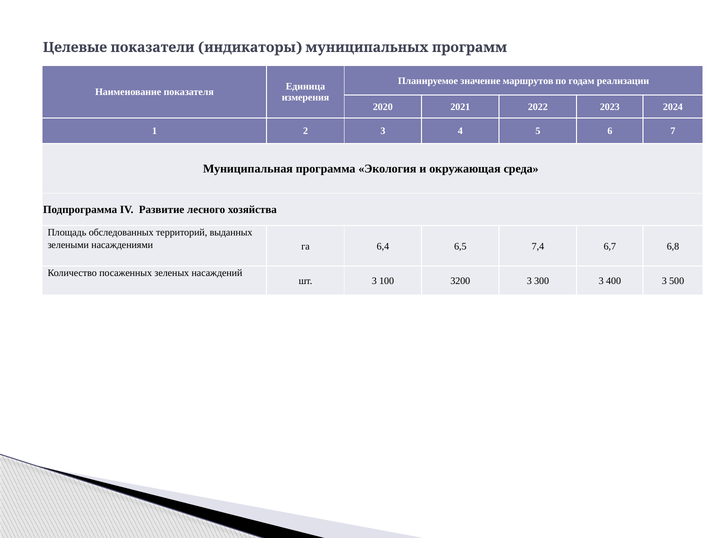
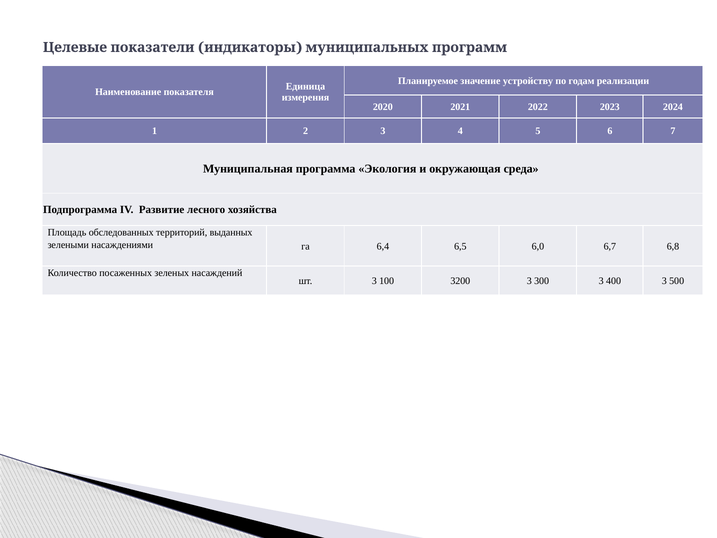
маршрутов: маршрутов -> устройству
7,4: 7,4 -> 6,0
